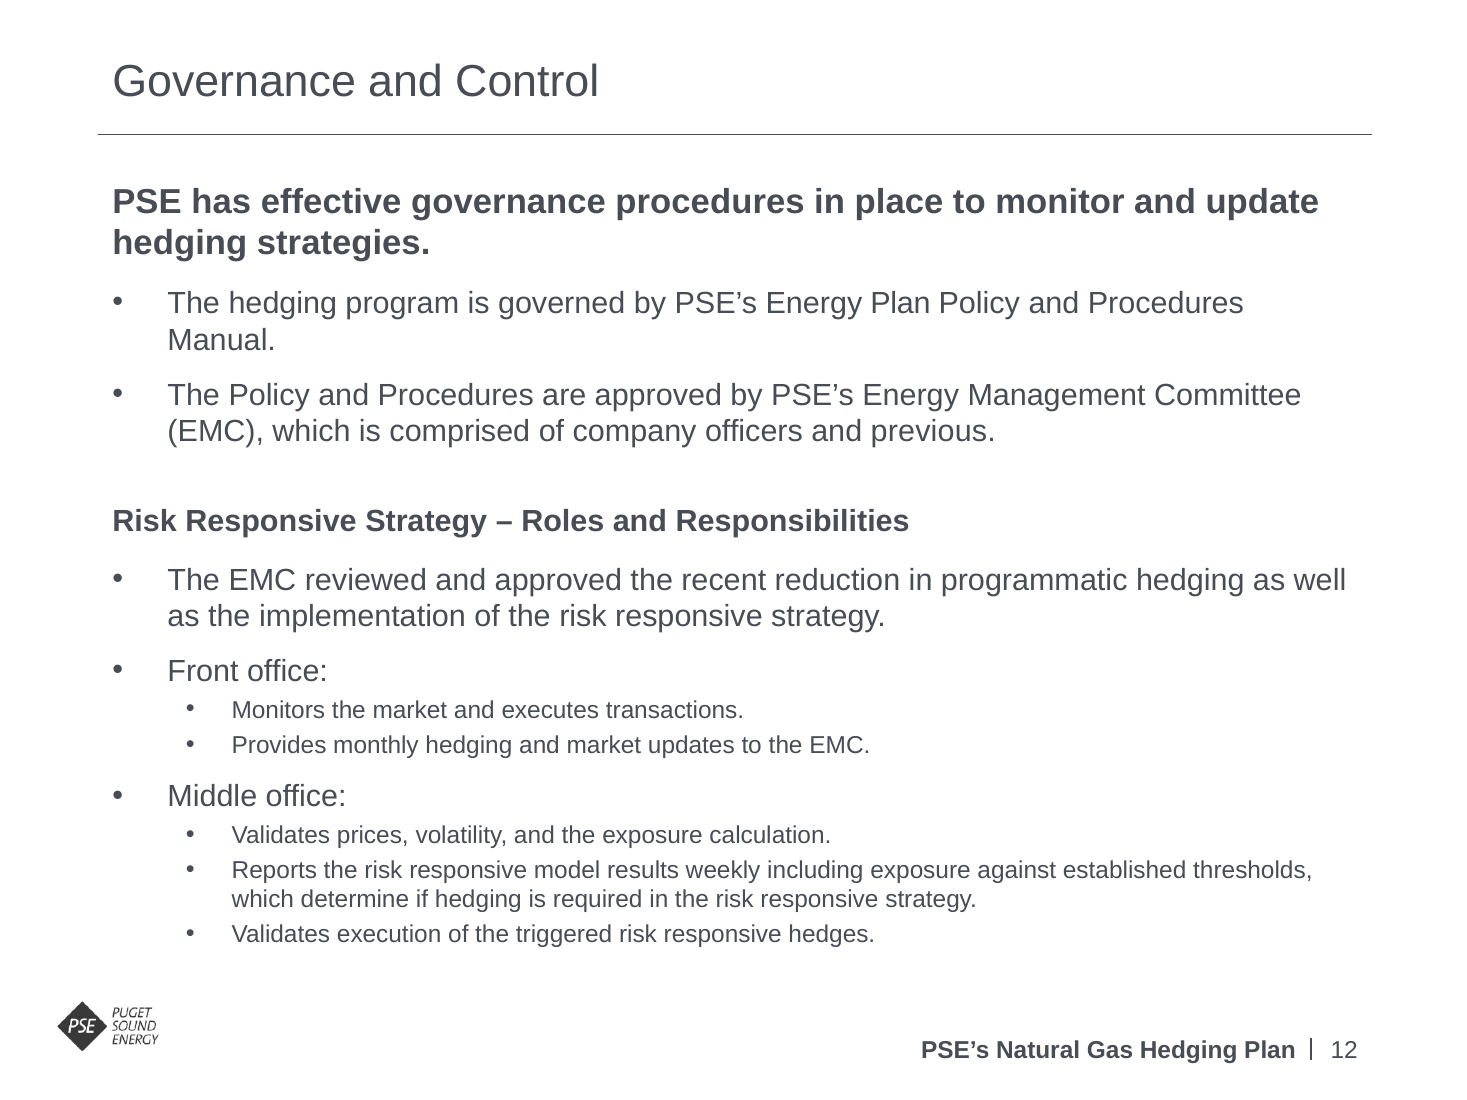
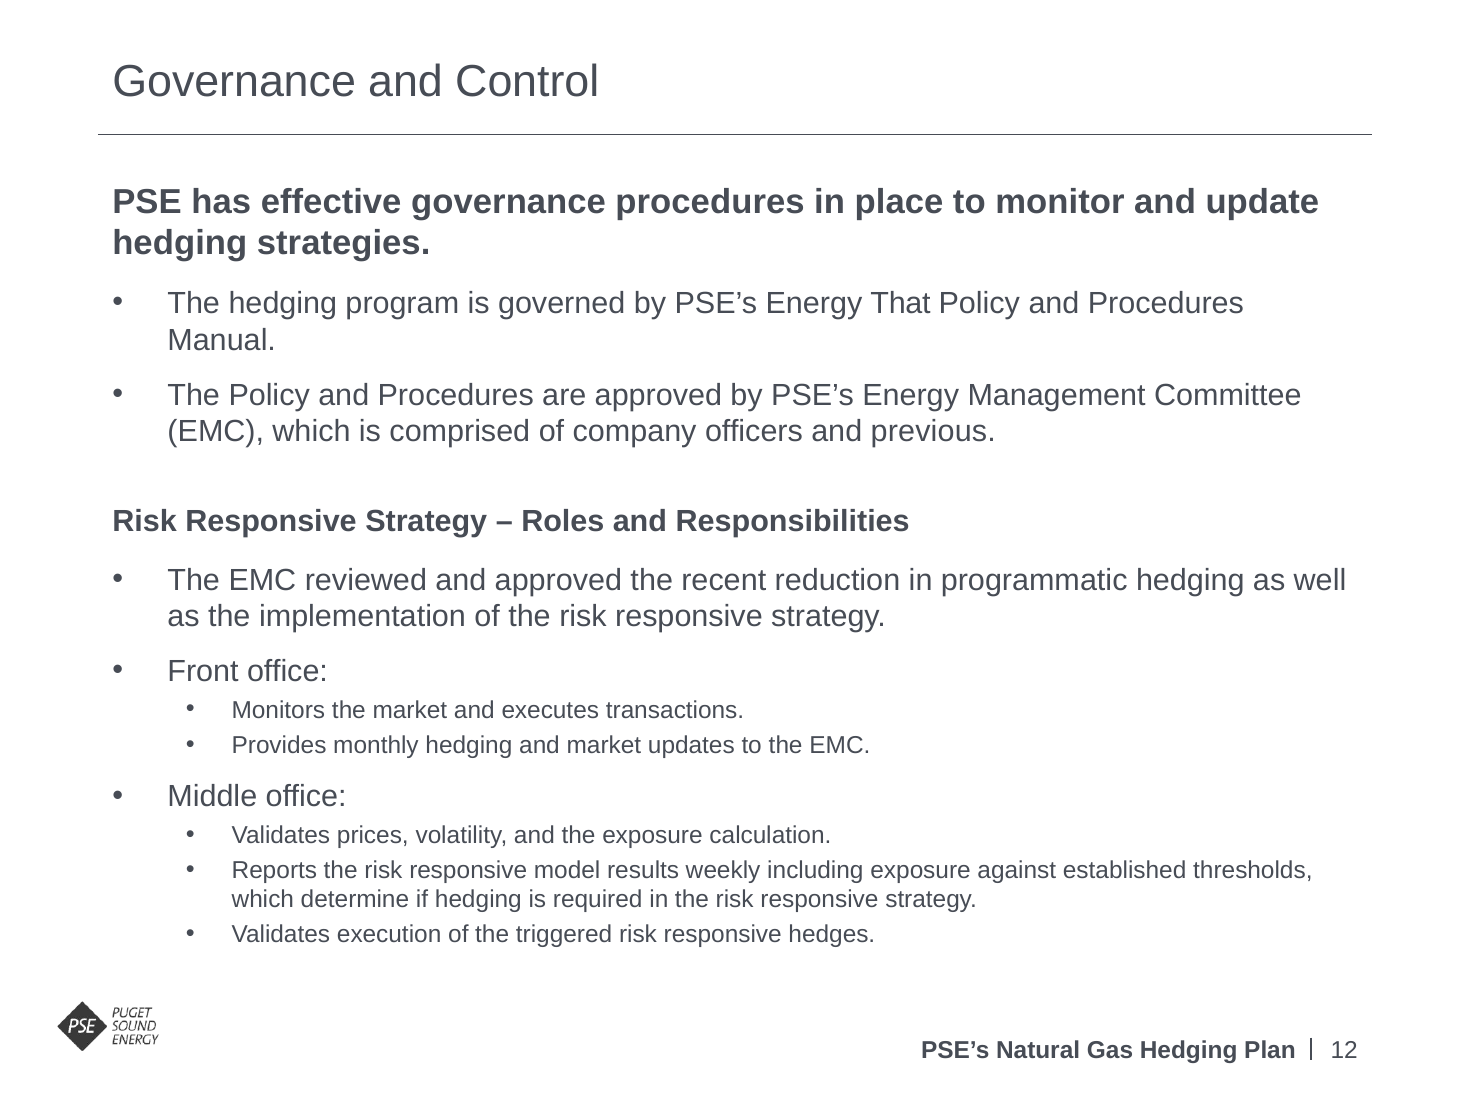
Energy Plan: Plan -> That
